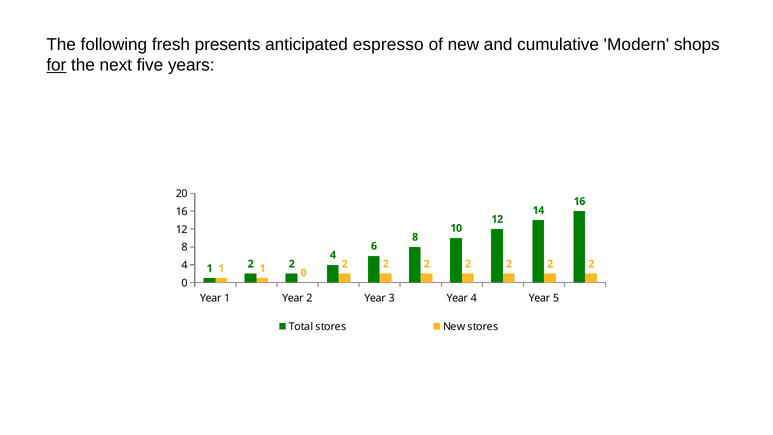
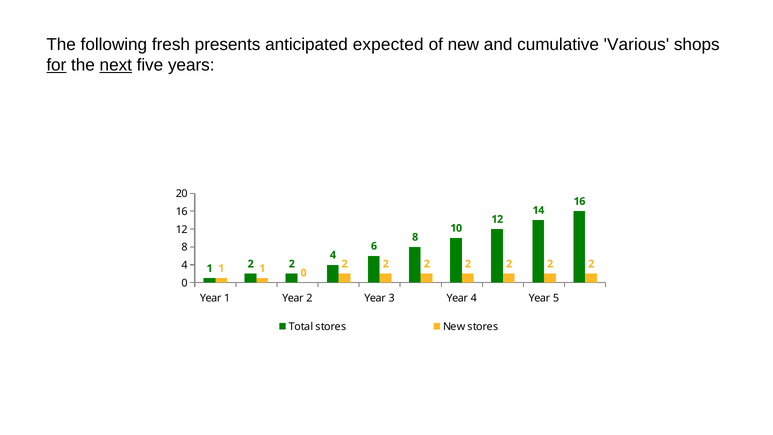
espresso: espresso -> expected
Modern: Modern -> Various
next underline: none -> present
